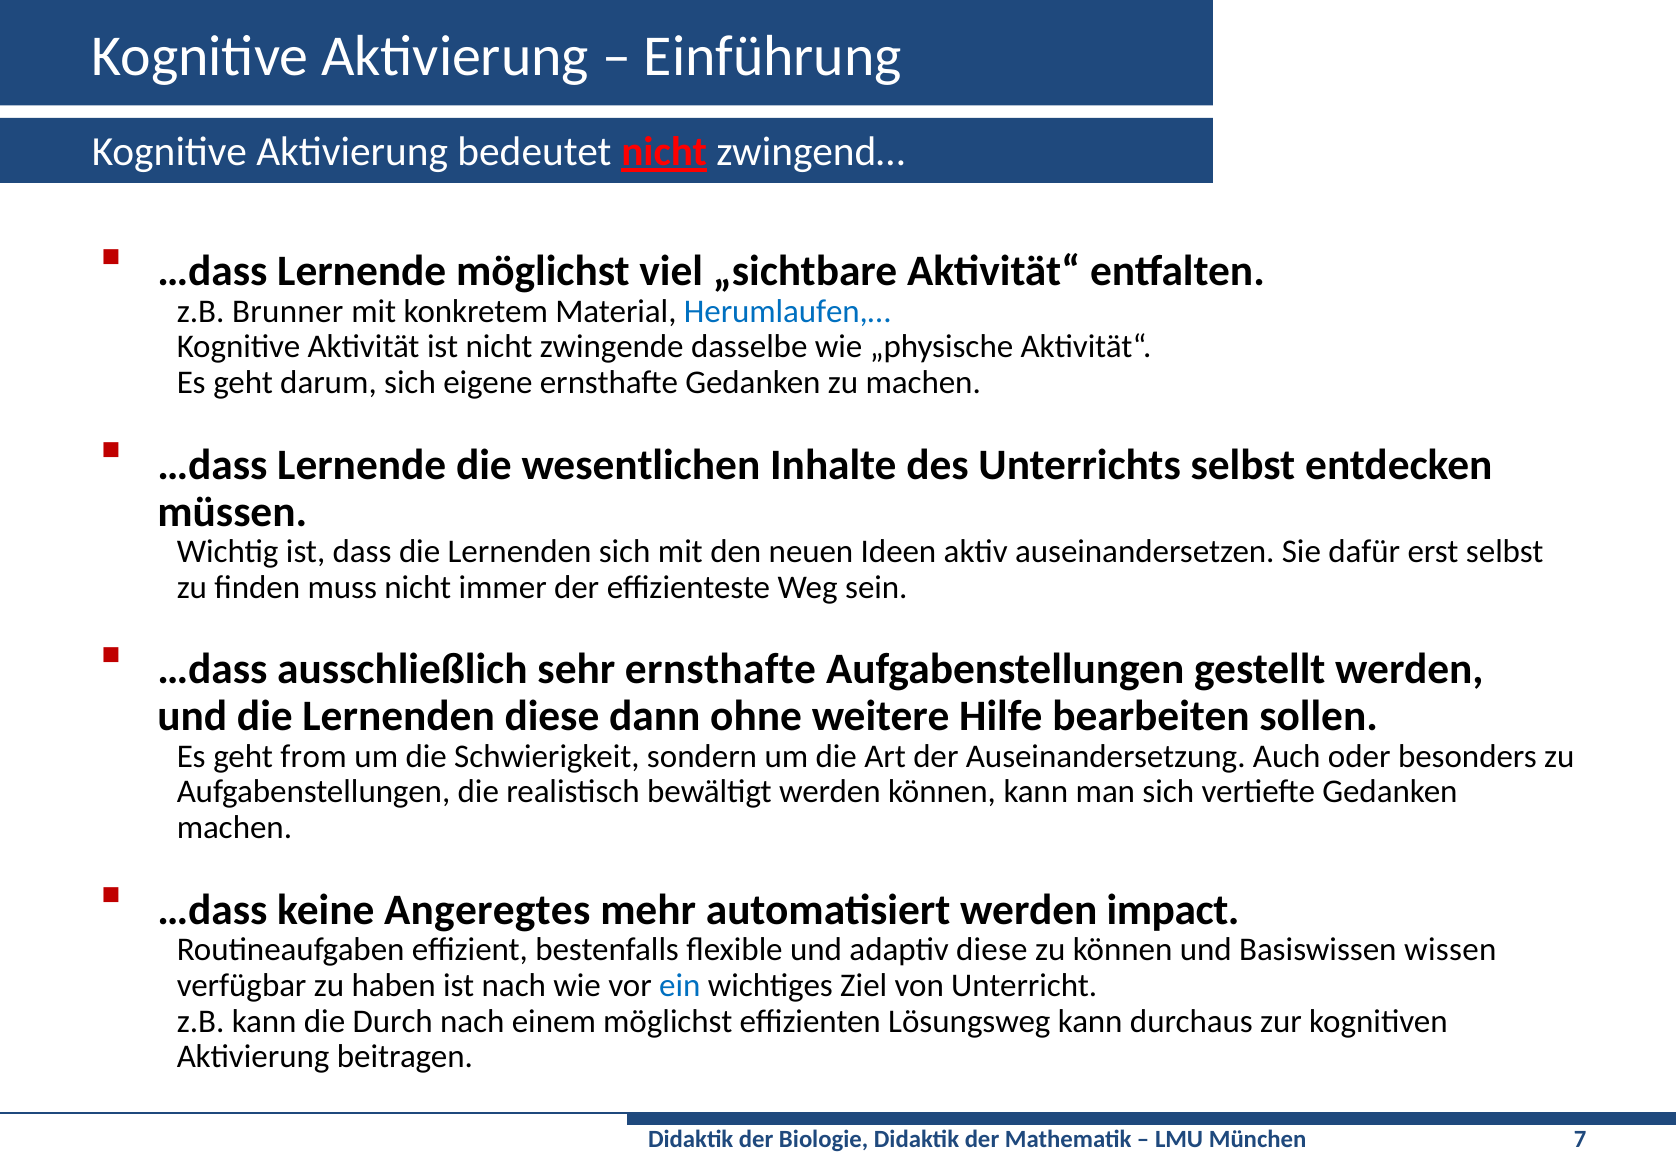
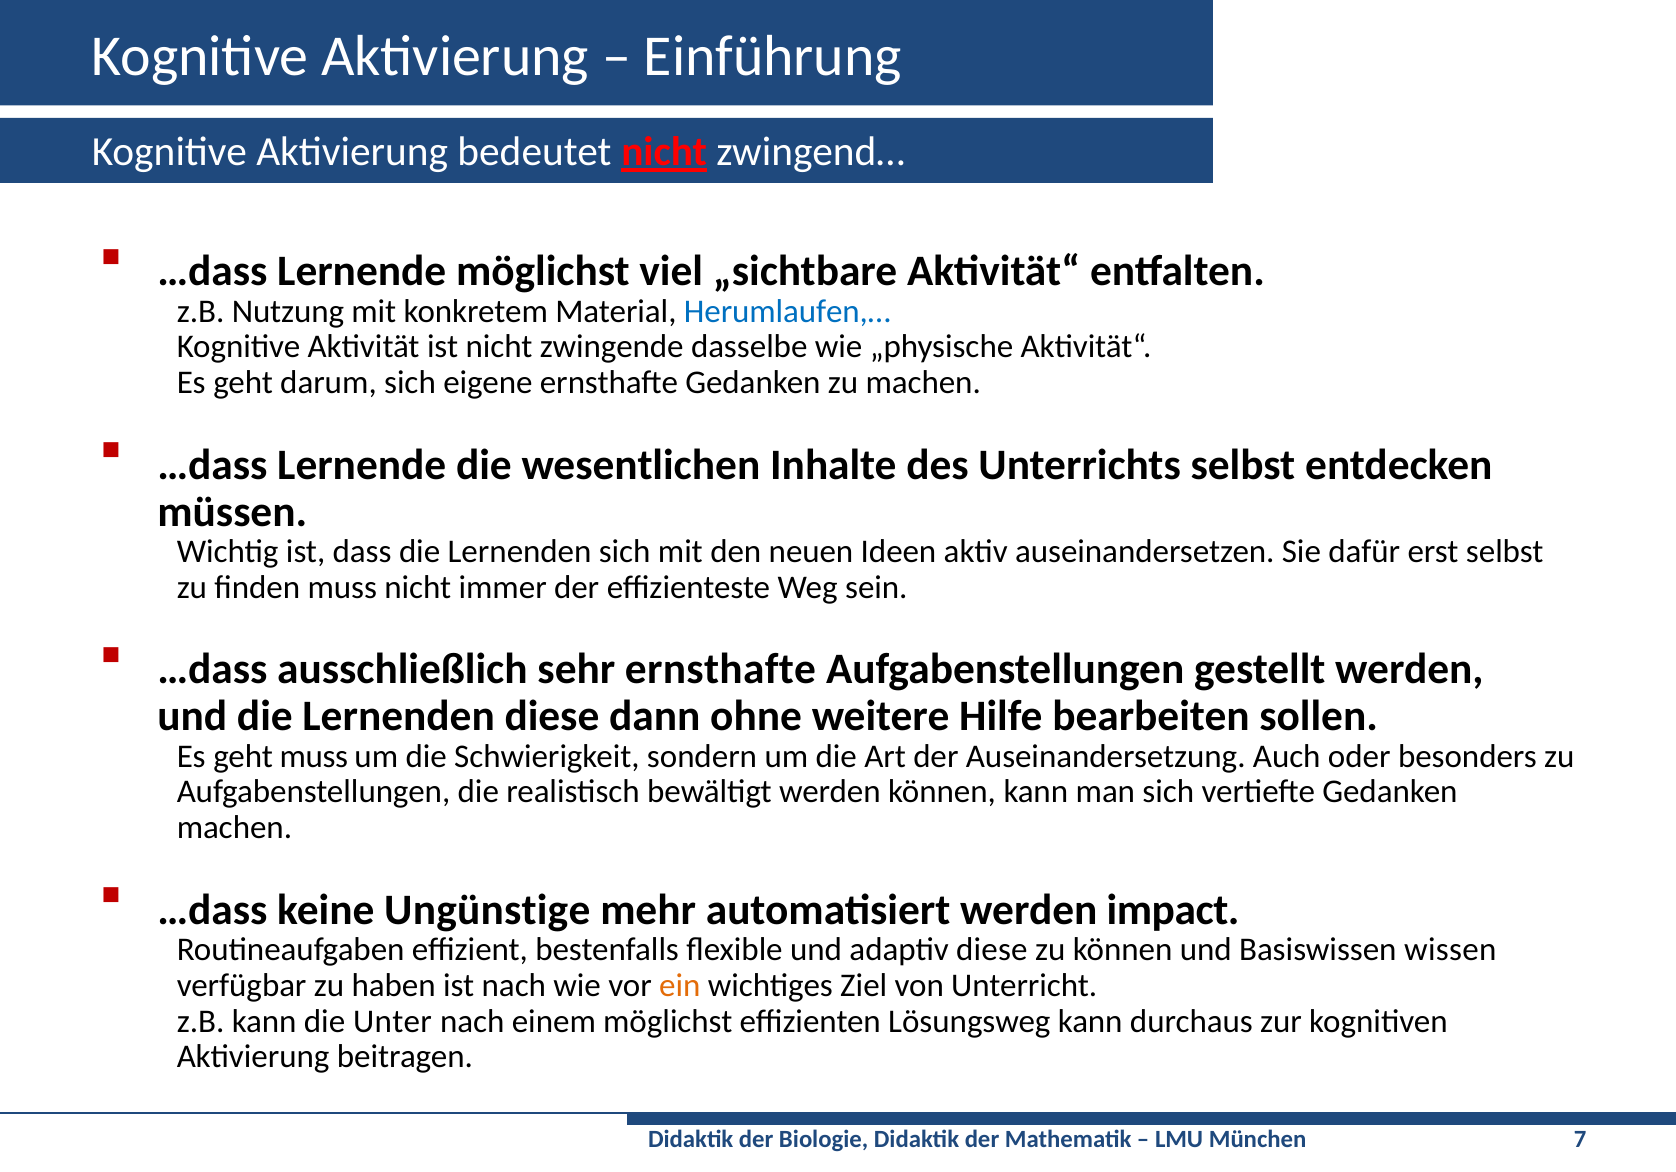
Brunner: Brunner -> Nutzung
geht from: from -> muss
Angeregtes: Angeregtes -> Ungünstige
ein colour: blue -> orange
Durch: Durch -> Unter
